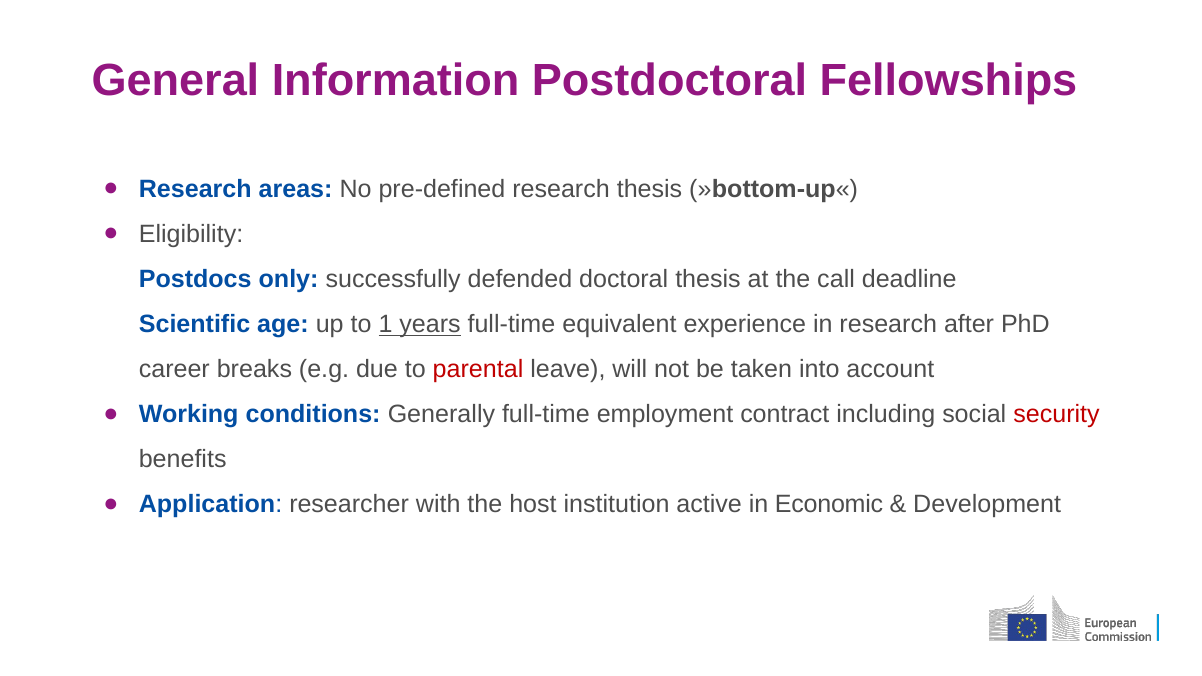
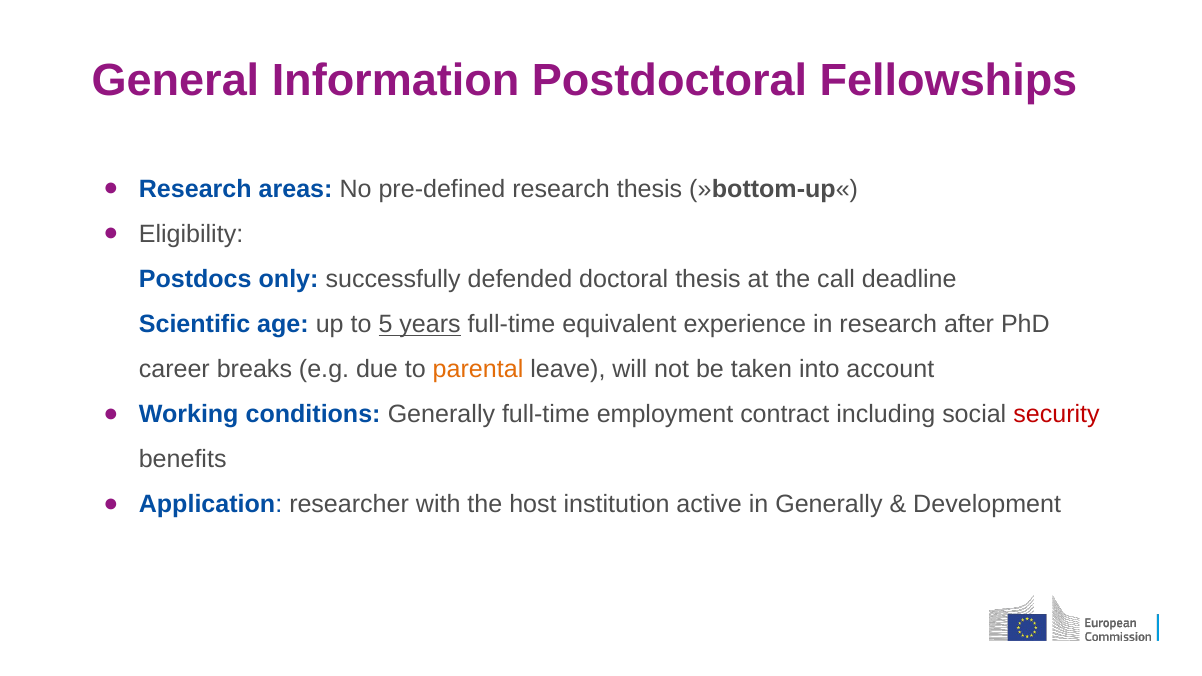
1: 1 -> 5
parental colour: red -> orange
in Economic: Economic -> Generally
